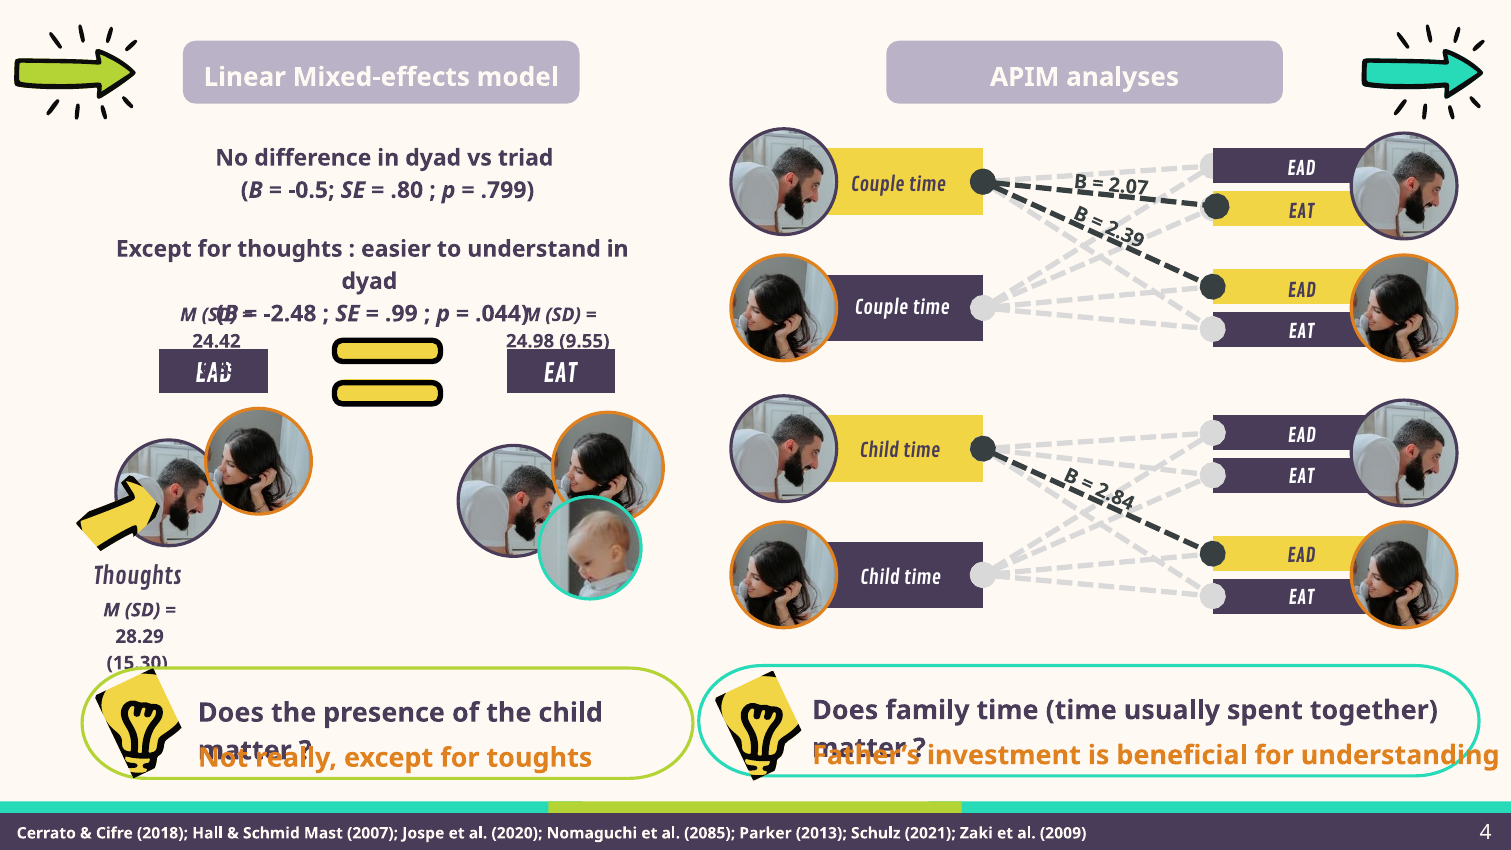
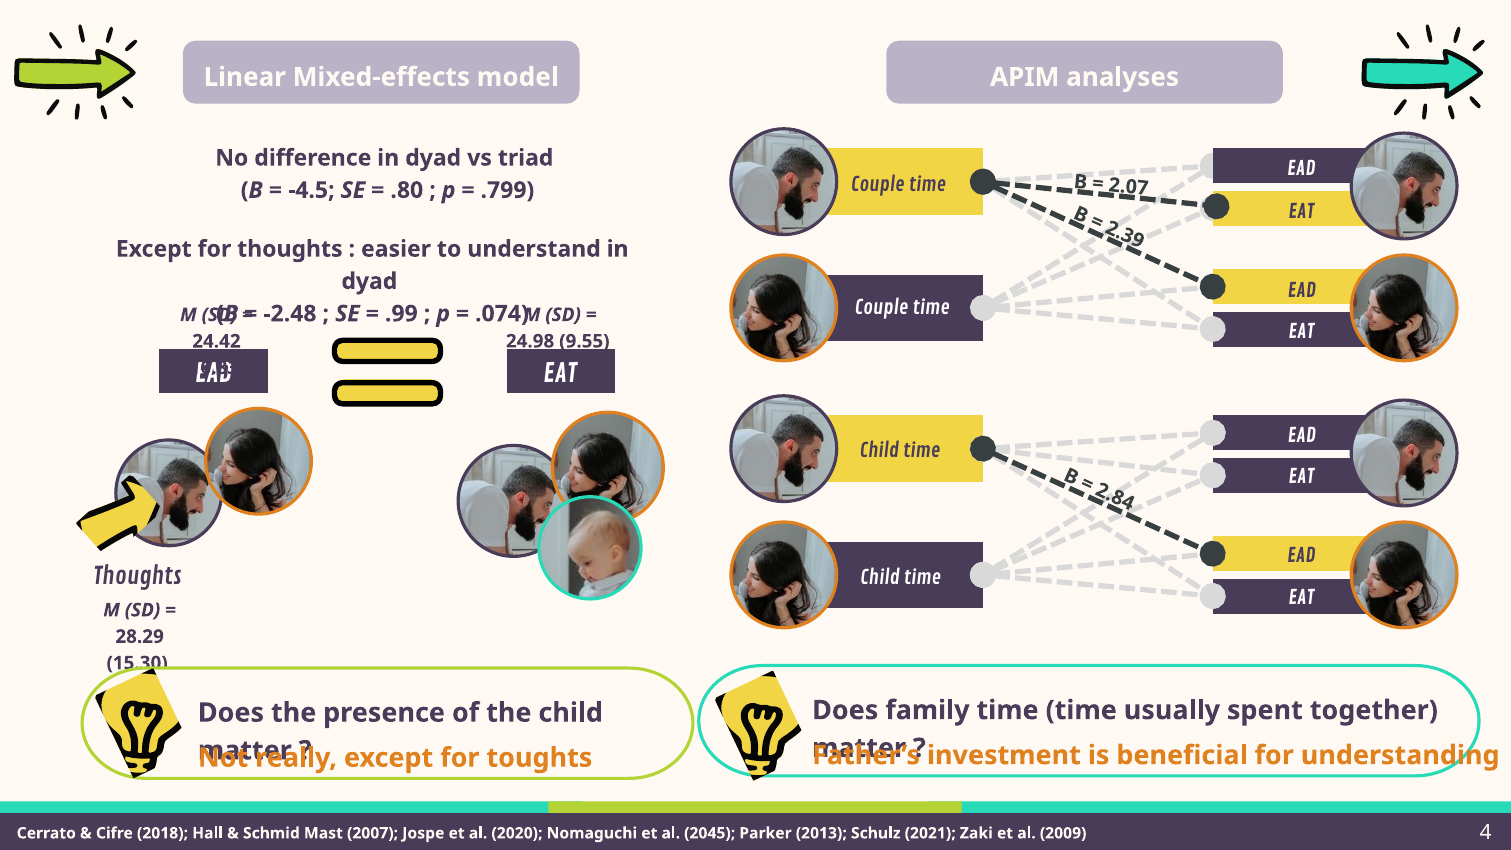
-0.5: -0.5 -> -4.5
.044: .044 -> .074
2085: 2085 -> 2045
